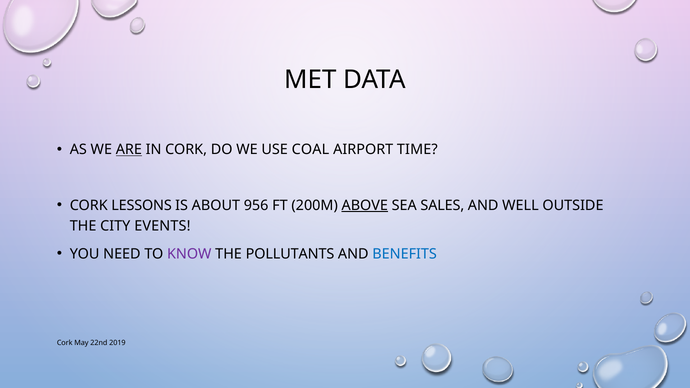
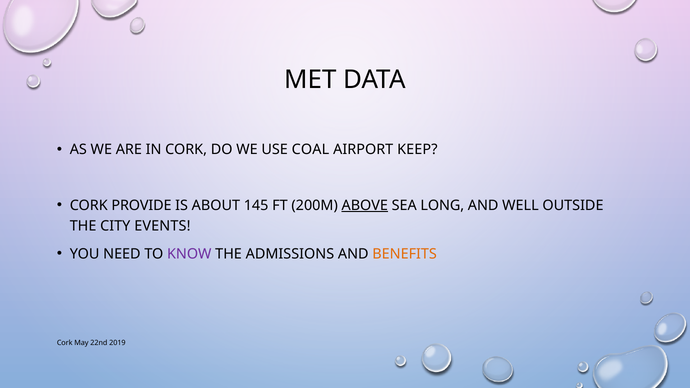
ARE underline: present -> none
TIME: TIME -> KEEP
LESSONS: LESSONS -> PROVIDE
956: 956 -> 145
SALES: SALES -> LONG
POLLUTANTS: POLLUTANTS -> ADMISSIONS
BENEFITS colour: blue -> orange
